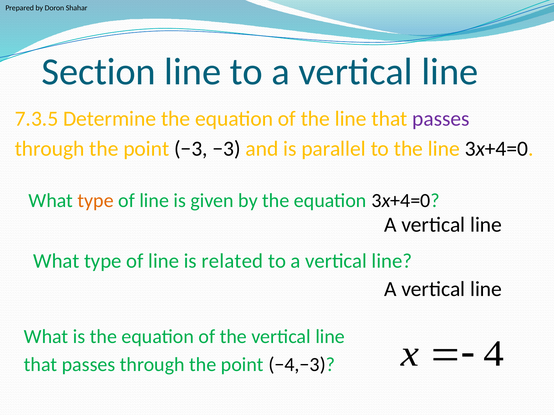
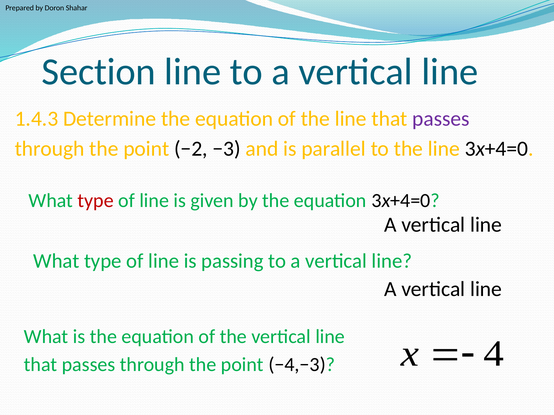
7.3.5: 7.3.5 -> 1.4.3
point −3: −3 -> −2
type at (96, 201) colour: orange -> red
related: related -> passing
